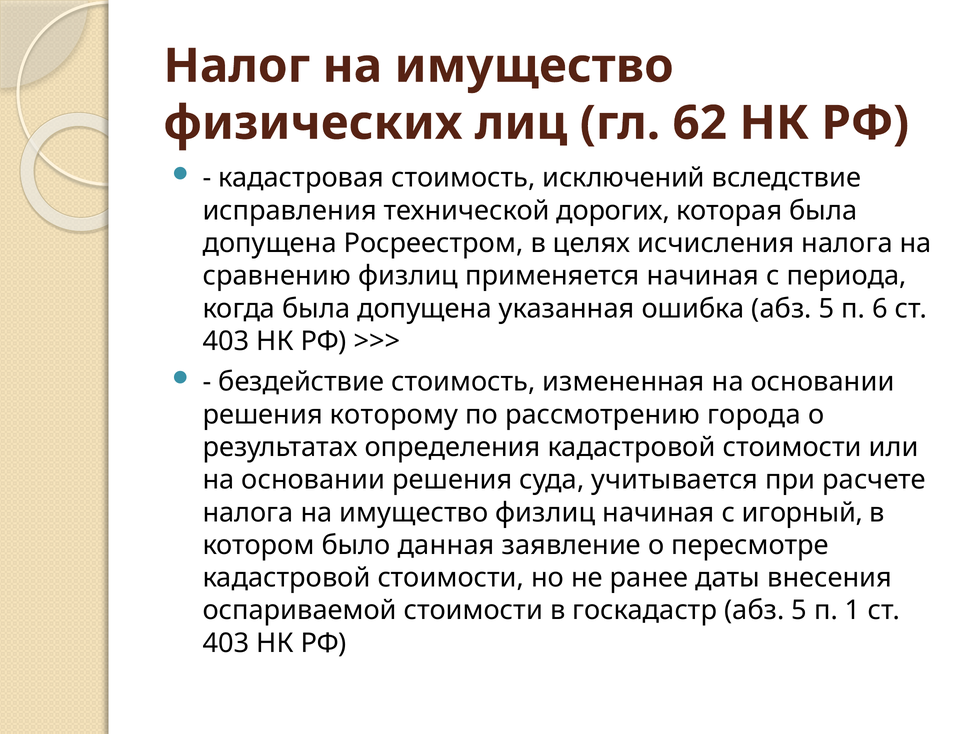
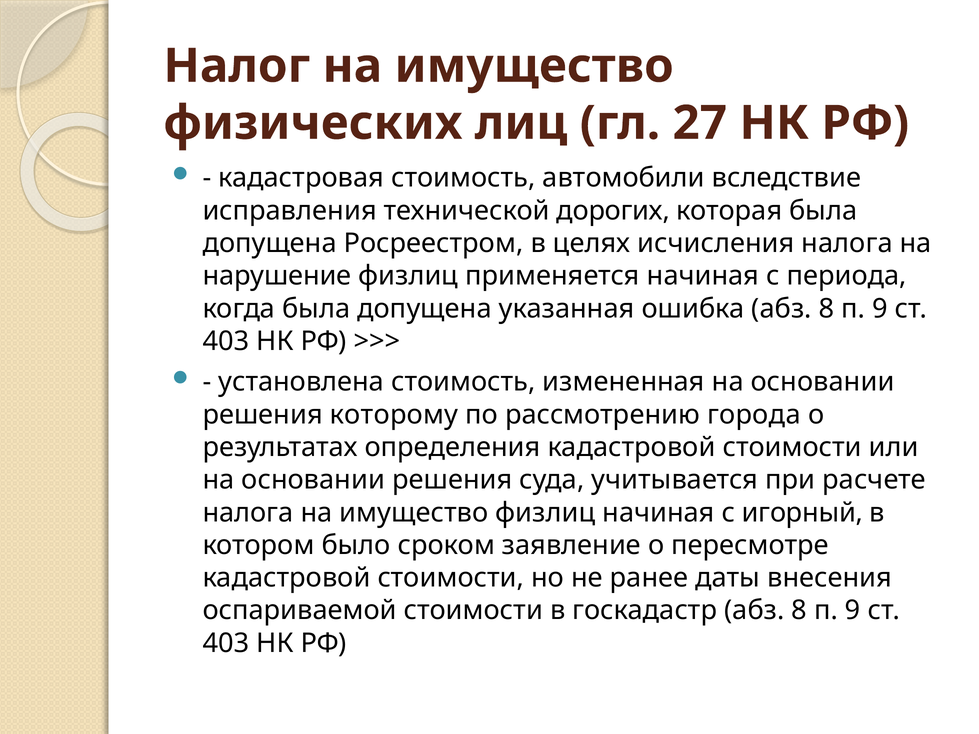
62: 62 -> 27
исключений: исключений -> автомобили
сравнению: сравнению -> нарушение
ошибка абз 5: 5 -> 8
6 at (880, 309): 6 -> 9
бездействие: бездействие -> установлена
данная: данная -> сроком
госкадастр абз 5: 5 -> 8
1 at (853, 611): 1 -> 9
